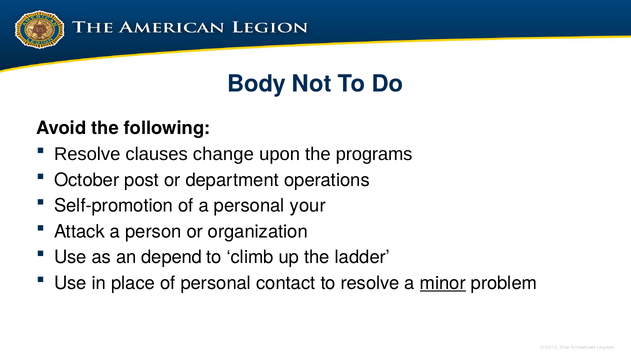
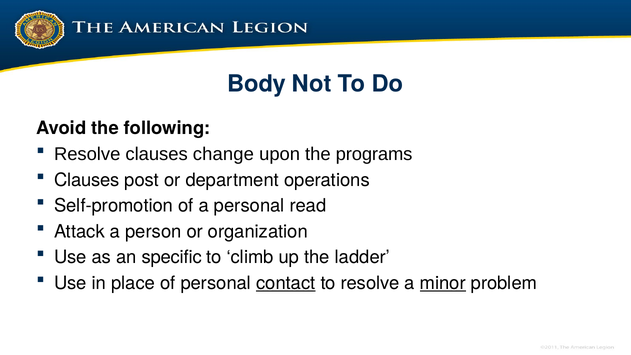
October at (87, 180): October -> Clauses
your: your -> read
depend: depend -> specific
contact underline: none -> present
